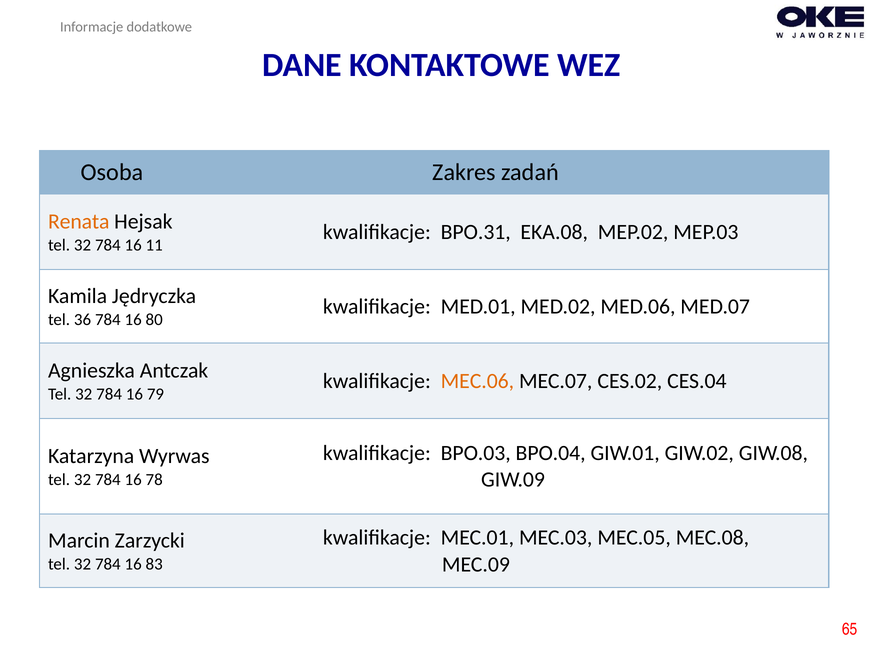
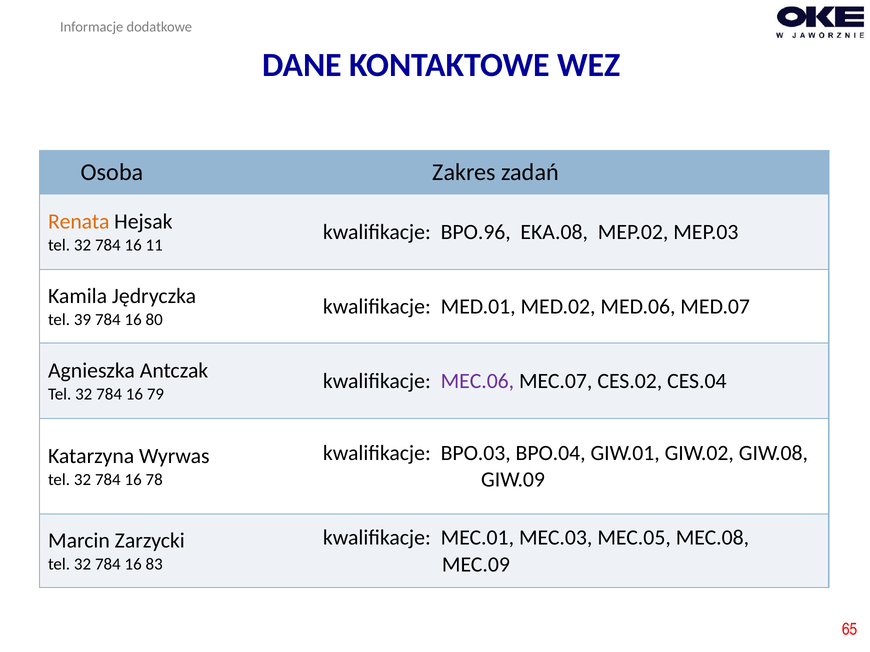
BPO.31: BPO.31 -> BPO.96
36: 36 -> 39
MEC.06 colour: orange -> purple
